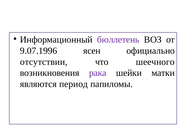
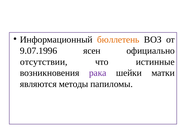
бюллетень colour: purple -> orange
шеечного: шеечного -> истинные
период: период -> методы
